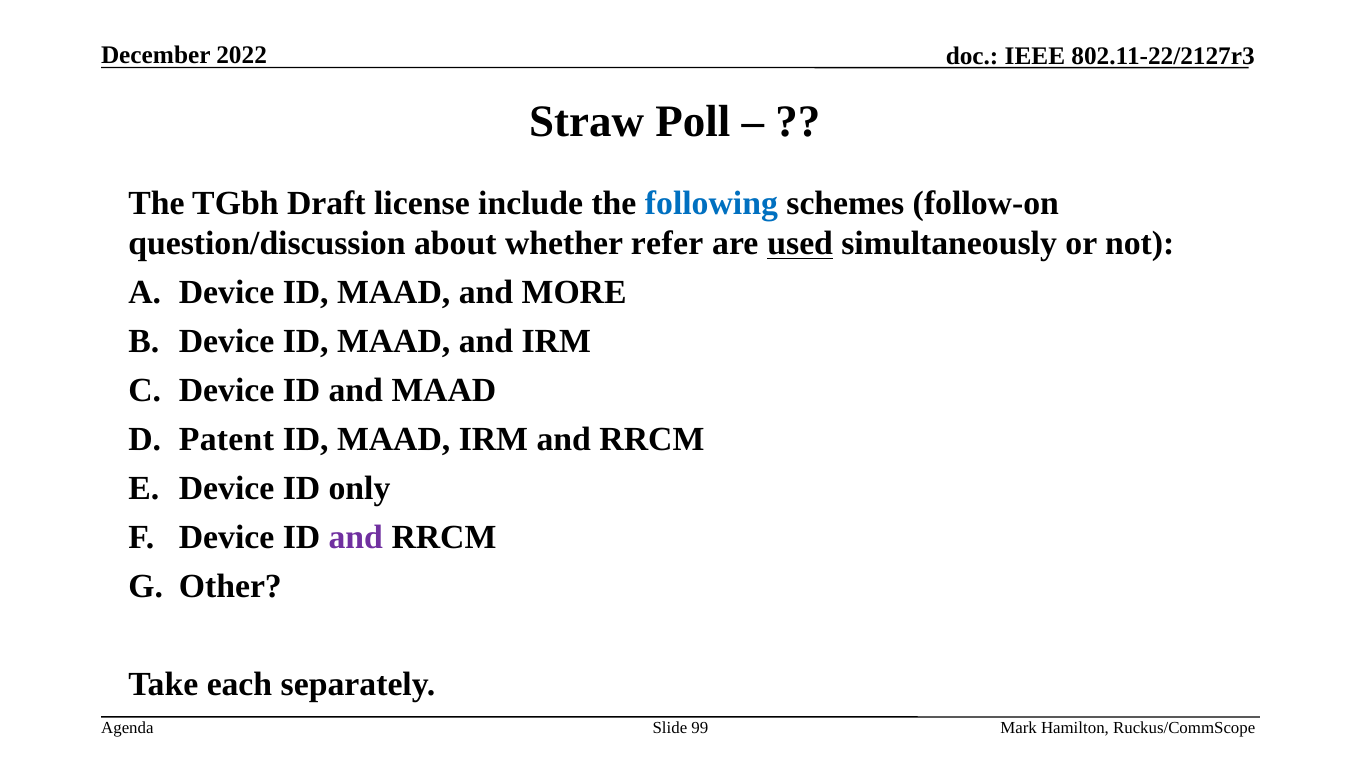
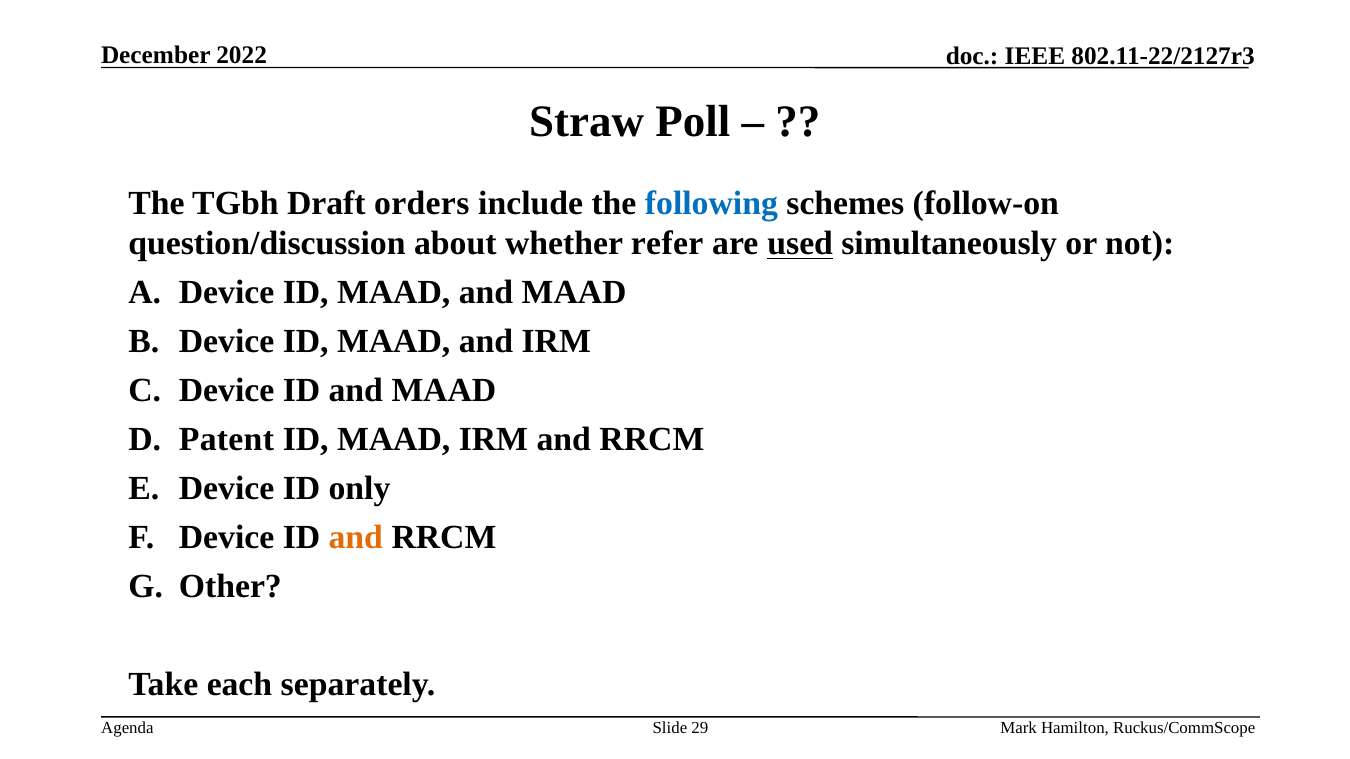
license: license -> orders
MAAD and MORE: MORE -> MAAD
and at (356, 537) colour: purple -> orange
99: 99 -> 29
